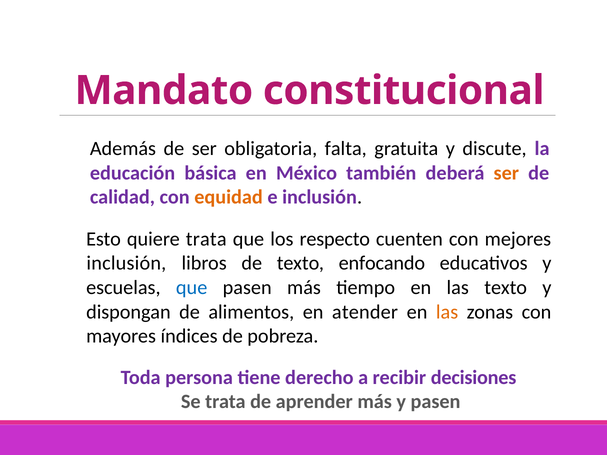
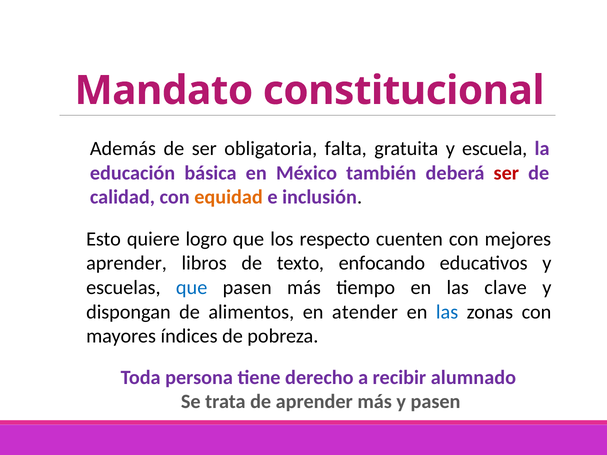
discute: discute -> escuela
ser at (506, 173) colour: orange -> red
quiere trata: trata -> logro
inclusión at (126, 263): inclusión -> aprender
las texto: texto -> clave
las at (447, 312) colour: orange -> blue
decisiones: decisiones -> alumnado
